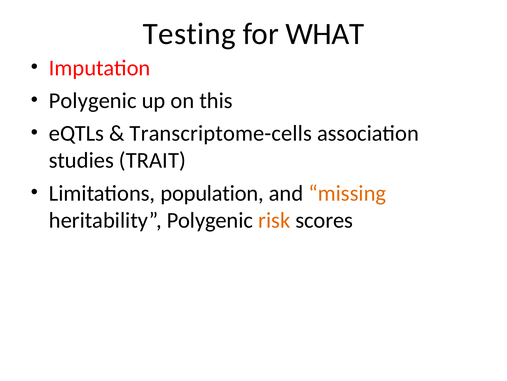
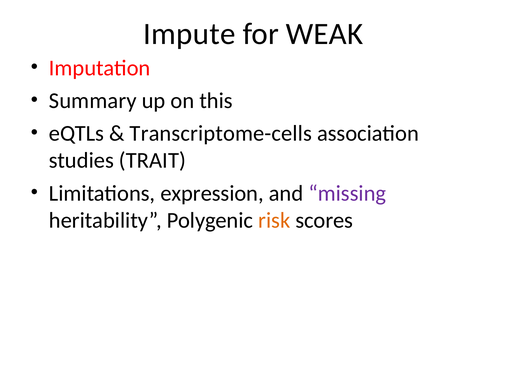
Testing: Testing -> Impute
WHAT: WHAT -> WEAK
Polygenic at (93, 100): Polygenic -> Summary
population: population -> expression
missing colour: orange -> purple
